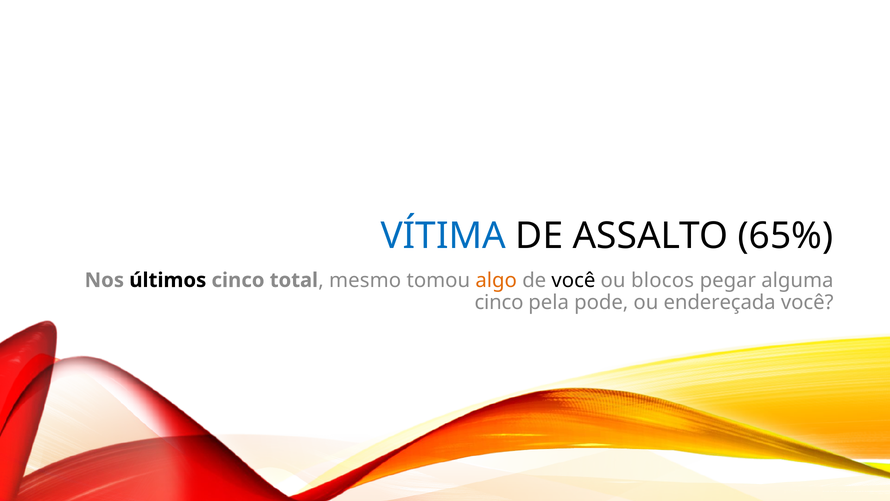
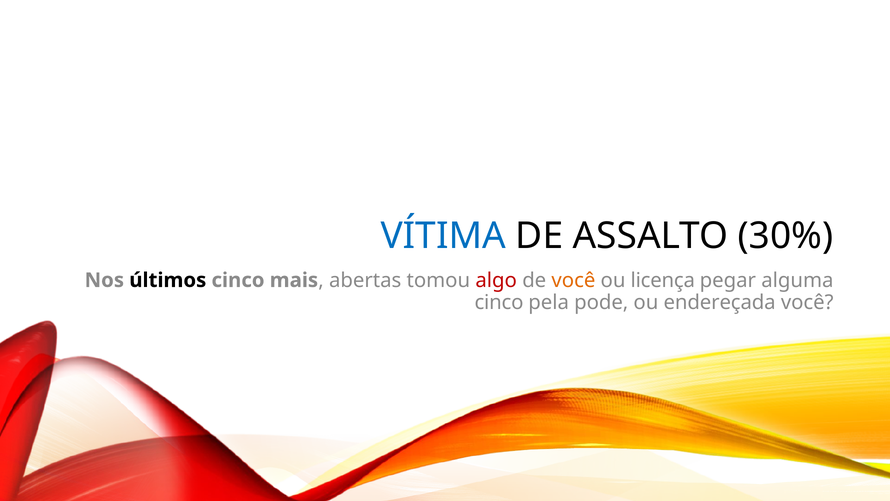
65%: 65% -> 30%
total: total -> mais
mesmo: mesmo -> abertas
algo colour: orange -> red
você at (573, 280) colour: black -> orange
blocos: blocos -> licença
